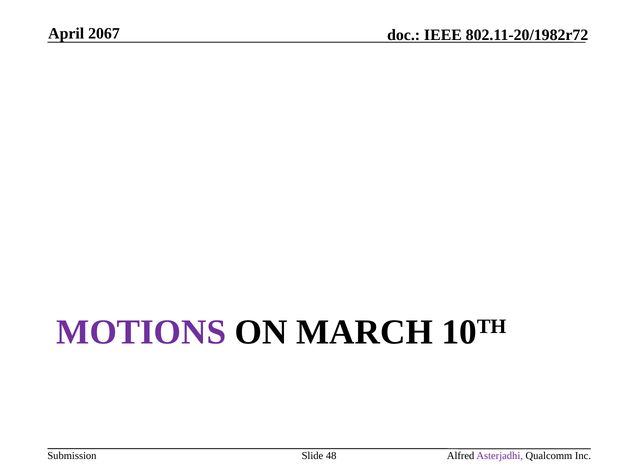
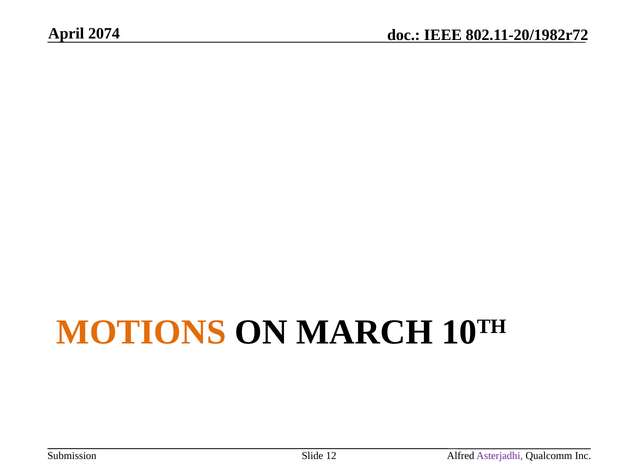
2067: 2067 -> 2074
MOTIONS colour: purple -> orange
48: 48 -> 12
